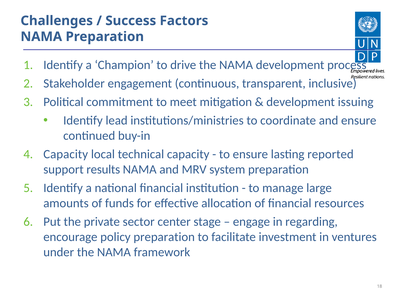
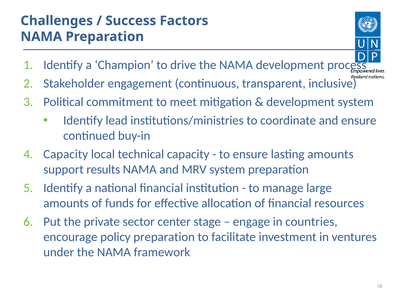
development issuing: issuing -> system
lasting reported: reported -> amounts
regarding: regarding -> countries
